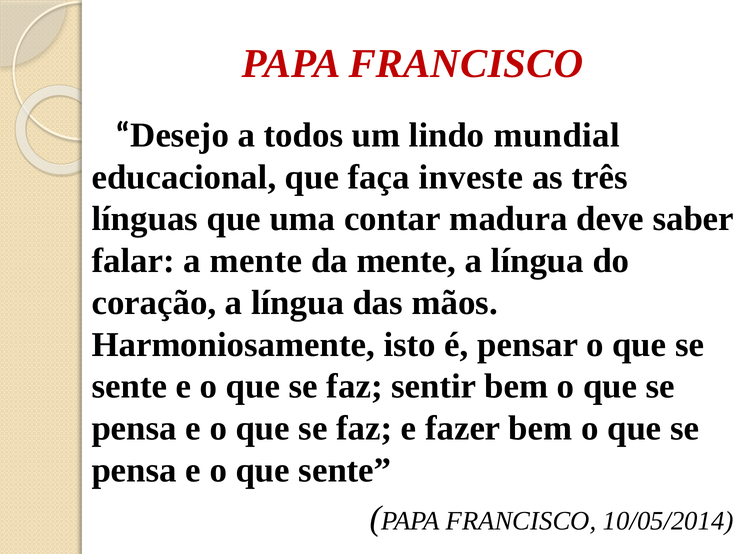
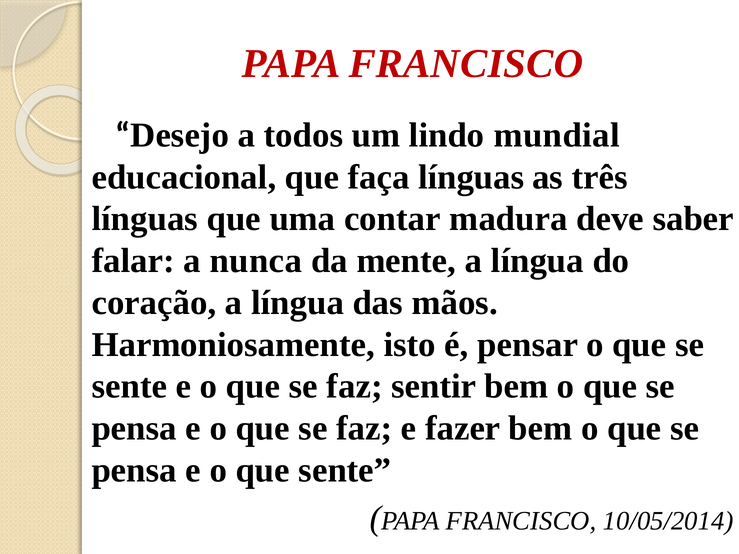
faça investe: investe -> línguas
a mente: mente -> nunca
